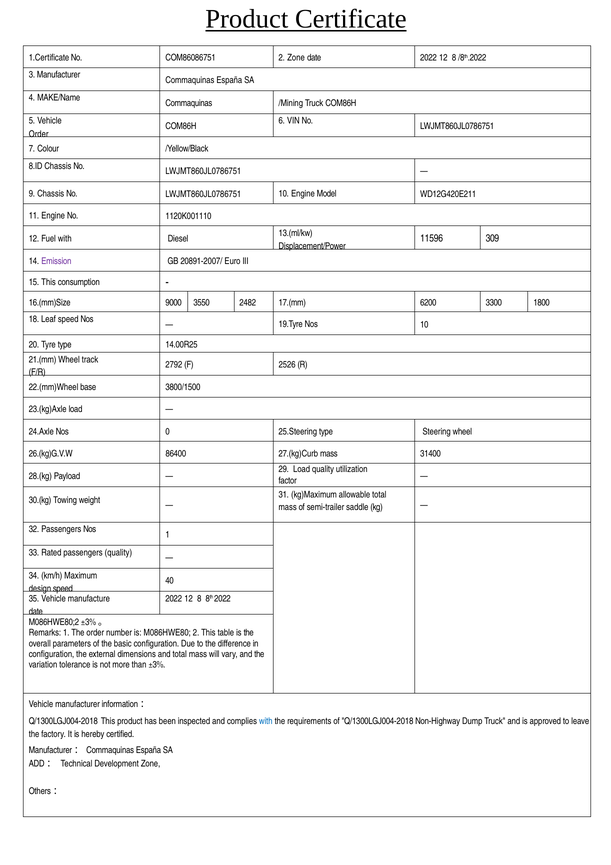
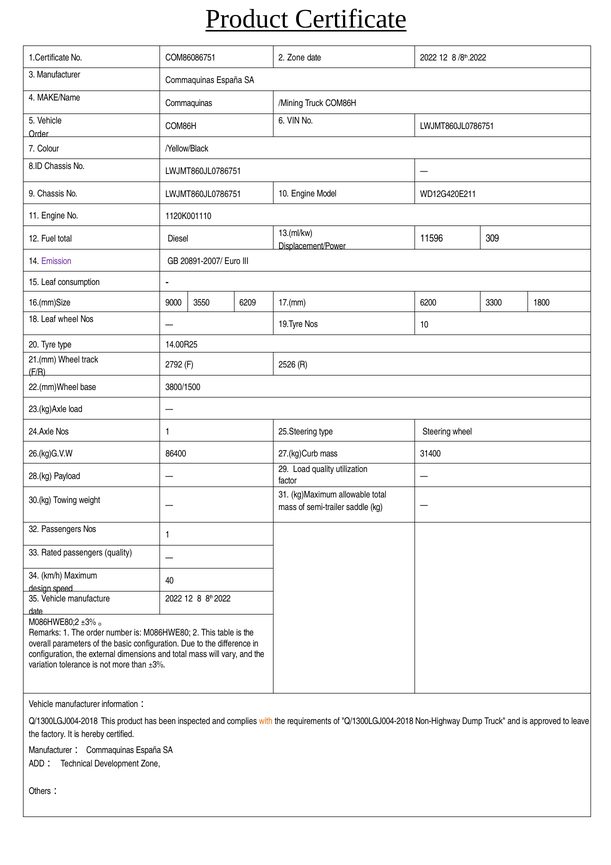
Fuel with: with -> total
15 This: This -> Leaf
2482: 2482 -> 6209
Leaf speed: speed -> wheel
24.Axle Nos 0: 0 -> 1
with at (266, 721) colour: blue -> orange
